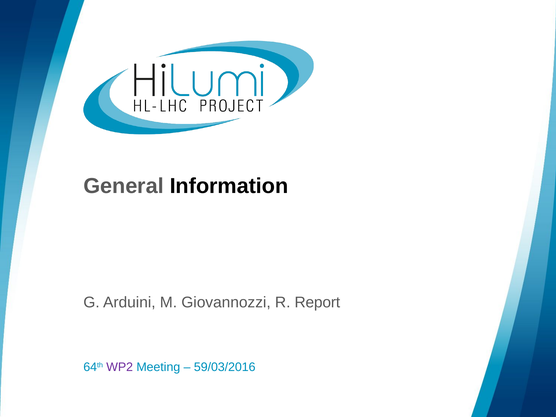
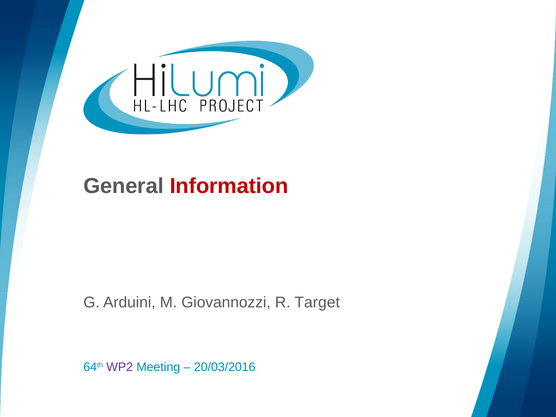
Information colour: black -> red
Report: Report -> Target
59/03/2016: 59/03/2016 -> 20/03/2016
